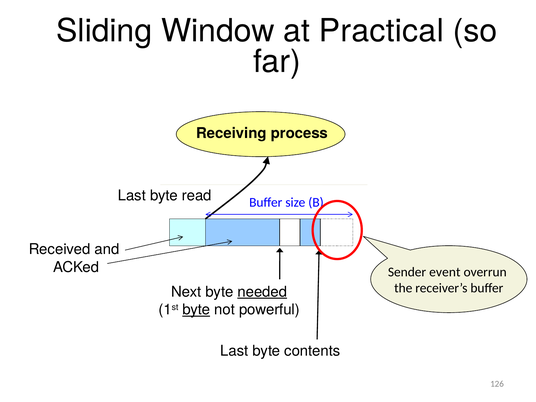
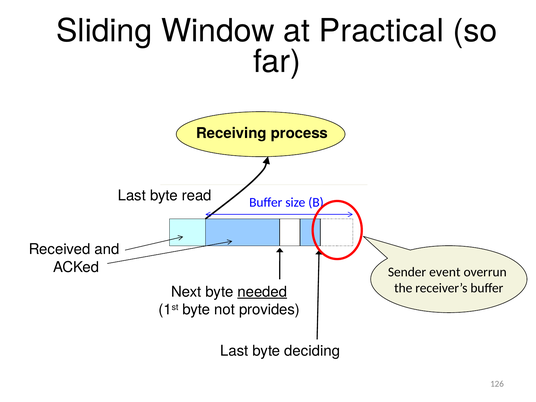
byte at (196, 310) underline: present -> none
powerful: powerful -> provides
contents: contents -> deciding
